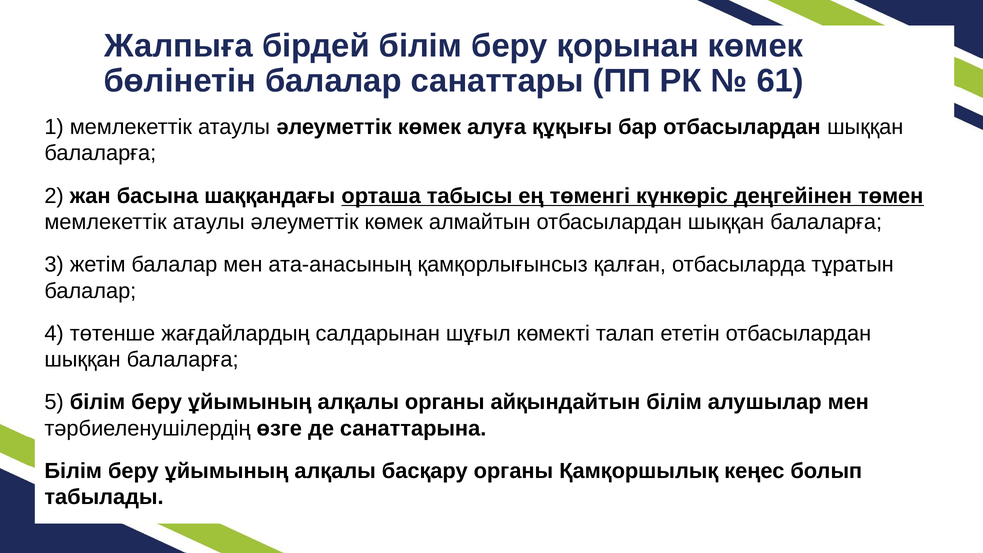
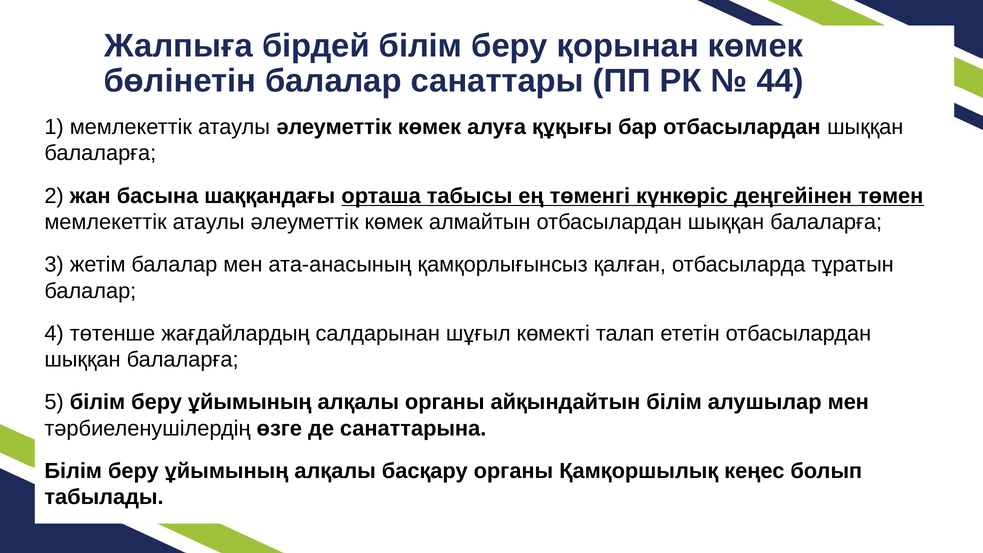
61: 61 -> 44
